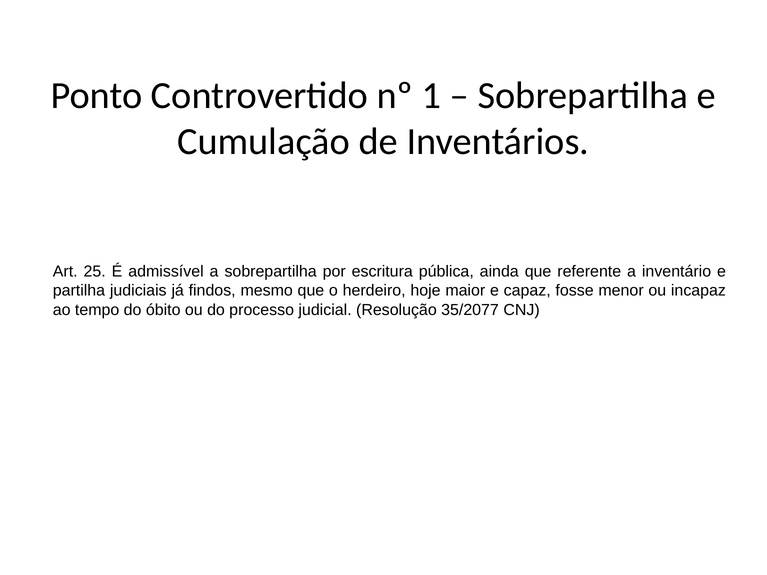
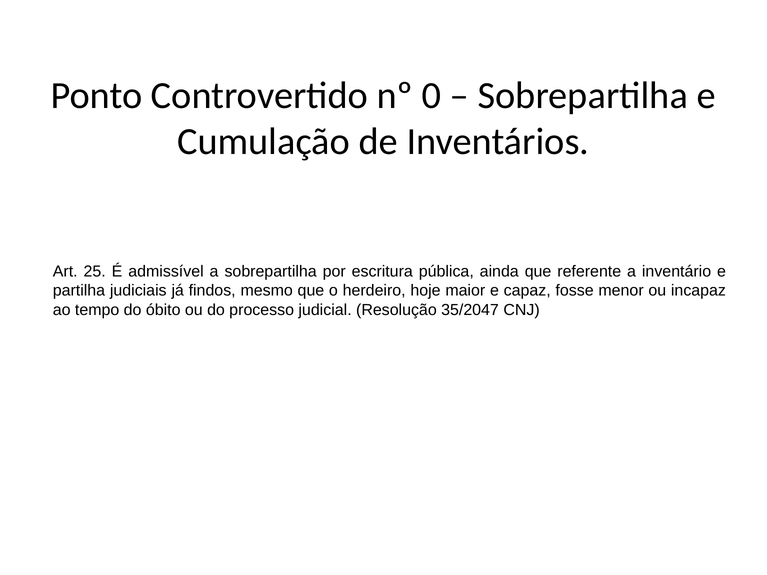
1: 1 -> 0
35/2077: 35/2077 -> 35/2047
